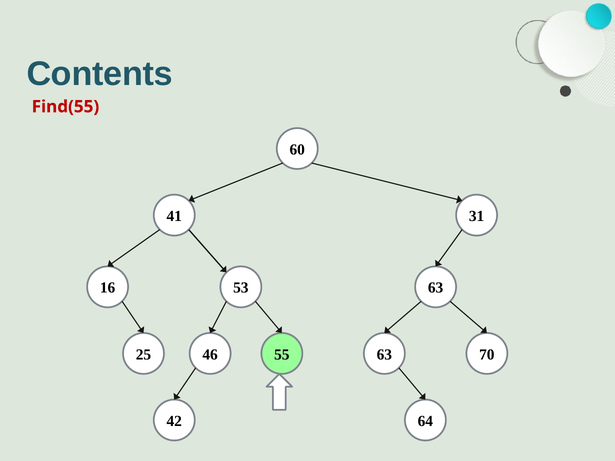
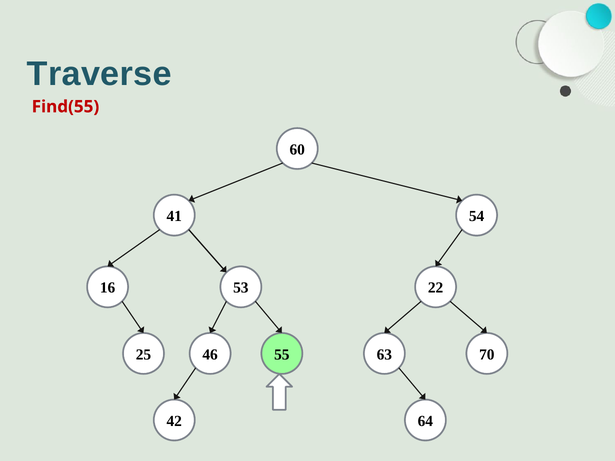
Contents: Contents -> Traverse
31: 31 -> 54
53 63: 63 -> 22
